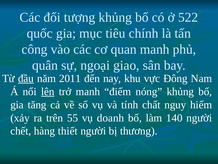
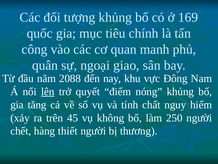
522: 522 -> 169
đầu underline: present -> none
2011: 2011 -> 2088
trở manh: manh -> quyết
55: 55 -> 45
doanh: doanh -> không
140: 140 -> 250
